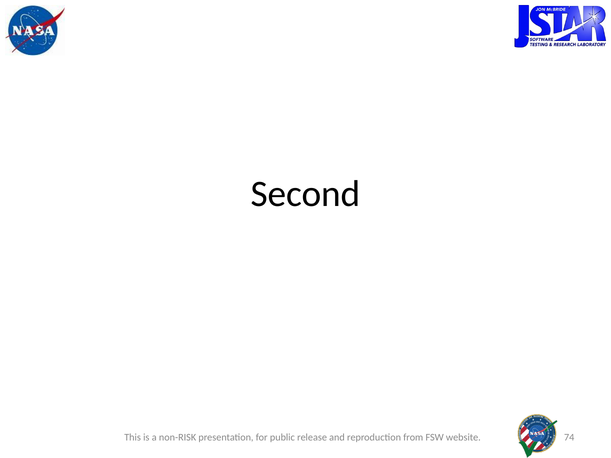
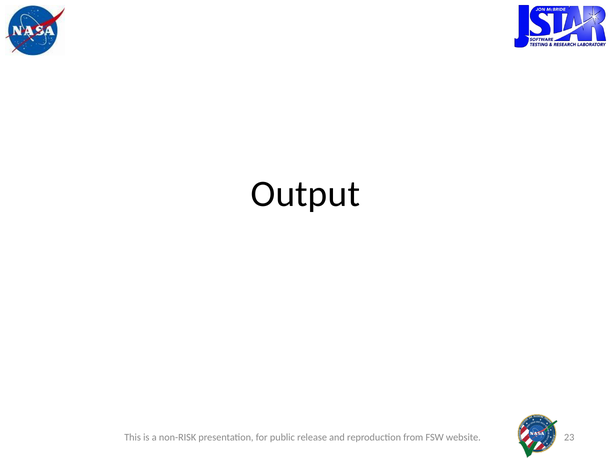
Second: Second -> Output
74: 74 -> 23
